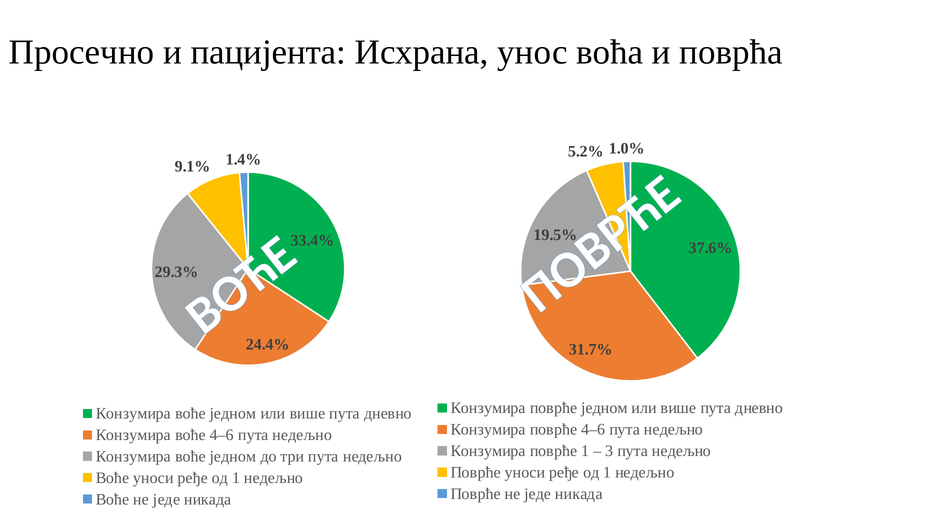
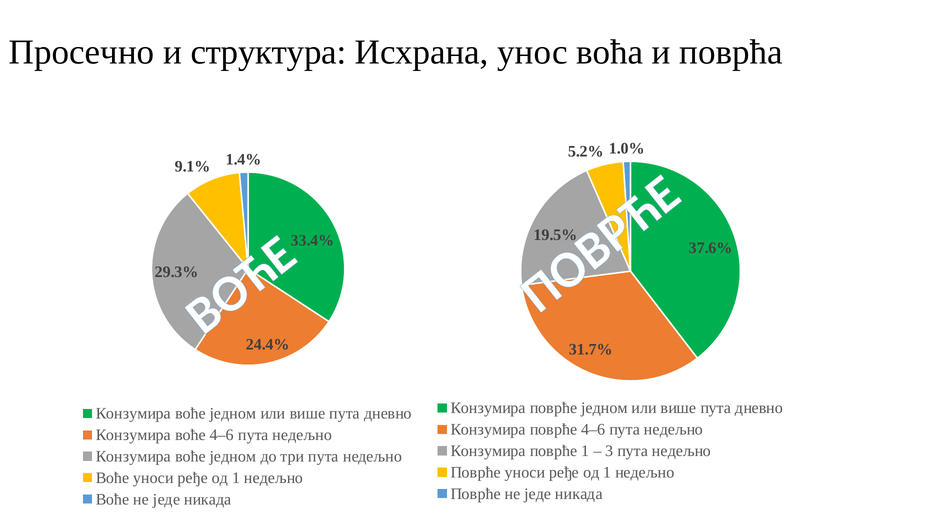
пацијента: пацијента -> структура
